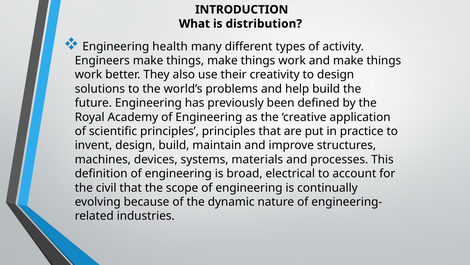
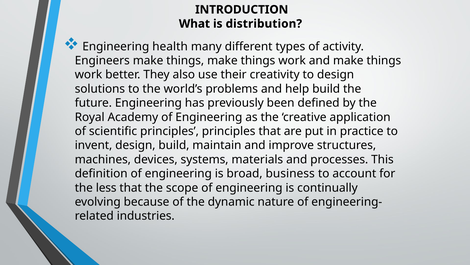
electrical: electrical -> business
civil: civil -> less
